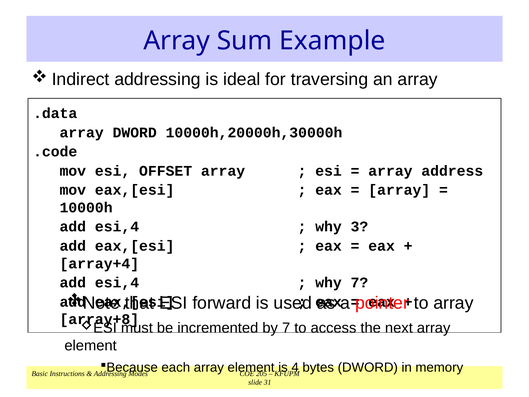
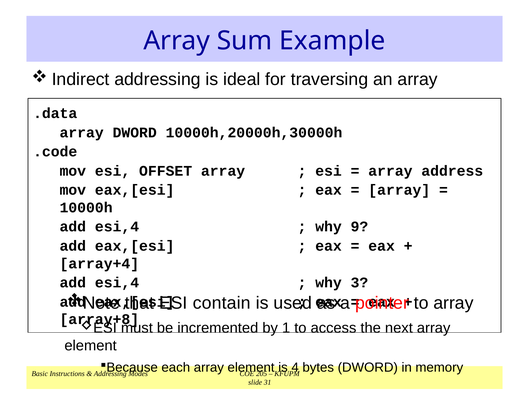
3: 3 -> 9
why 7: 7 -> 3
forward: forward -> contain
by 7: 7 -> 1
